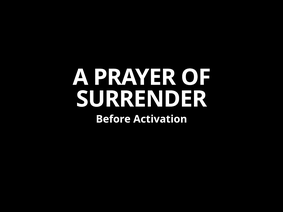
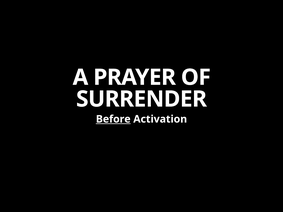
Before underline: none -> present
